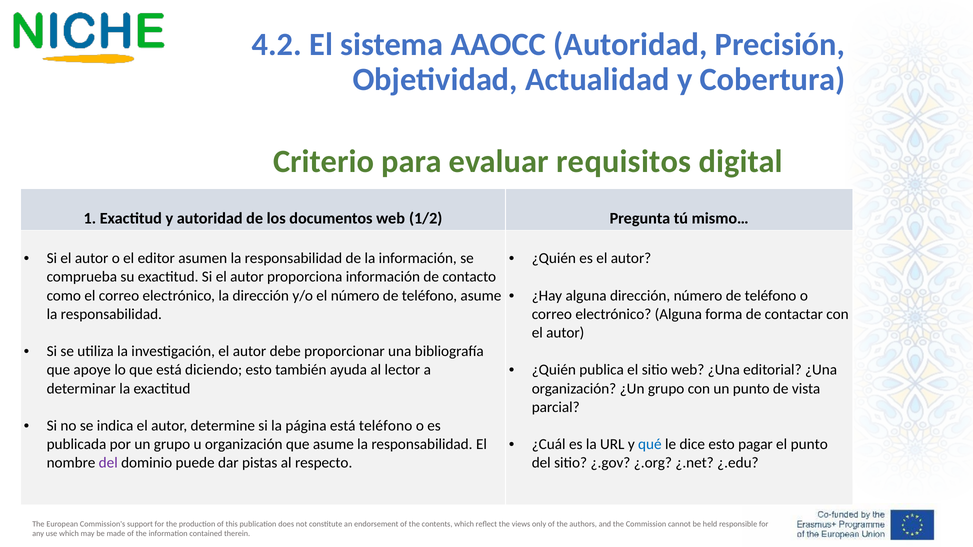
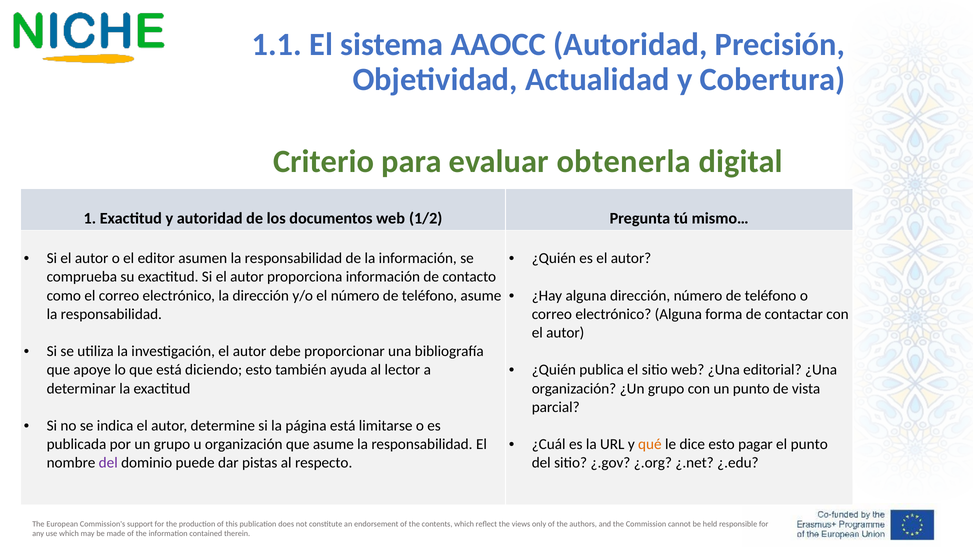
4.2: 4.2 -> 1.1
requisitos: requisitos -> obtenerla
está teléfono: teléfono -> limitarse
qué colour: blue -> orange
